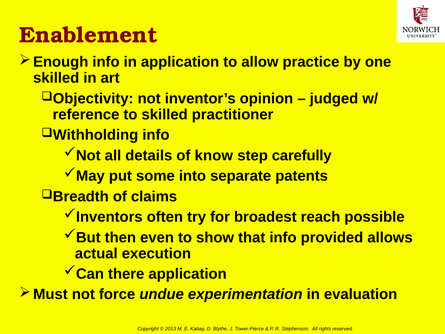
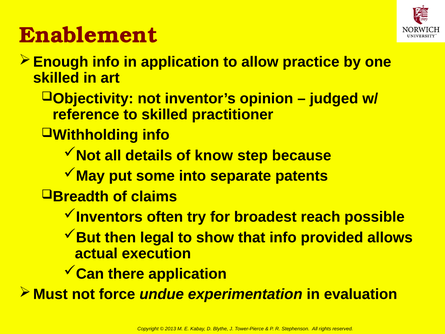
carefully: carefully -> because
even: even -> legal
